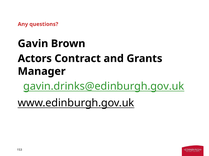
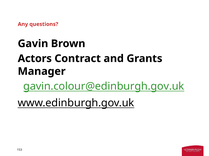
gavin.drinks@edinburgh.gov.uk: gavin.drinks@edinburgh.gov.uk -> gavin.colour@edinburgh.gov.uk
